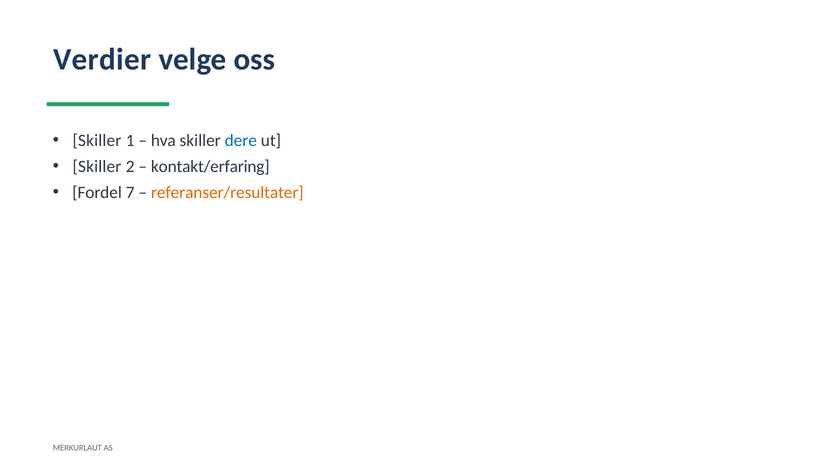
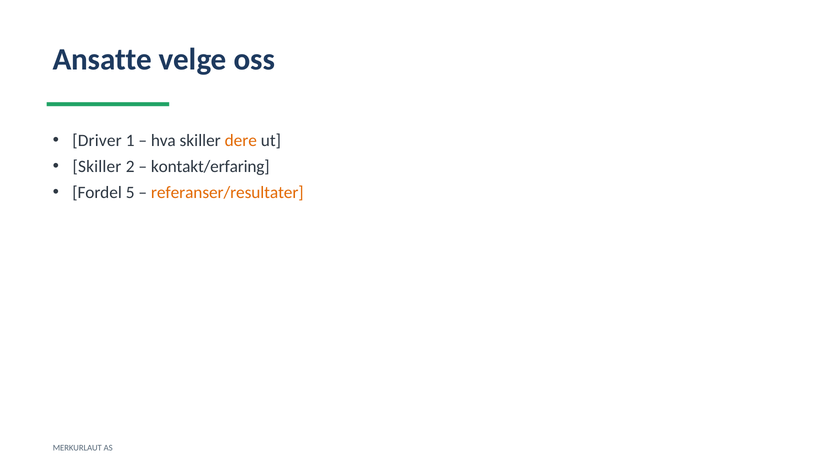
Verdier: Verdier -> Ansatte
Skiller at (97, 141): Skiller -> Driver
dere colour: blue -> orange
7: 7 -> 5
